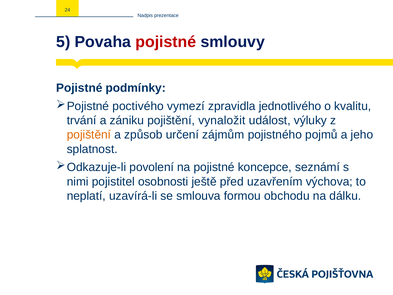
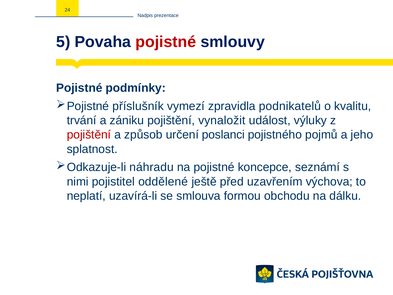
poctivého: poctivého -> příslušník
jednotlivého: jednotlivého -> podnikatelů
pojištění at (89, 135) colour: orange -> red
zájmům: zájmům -> poslanci
povolení: povolení -> náhradu
osobnosti: osobnosti -> oddělené
